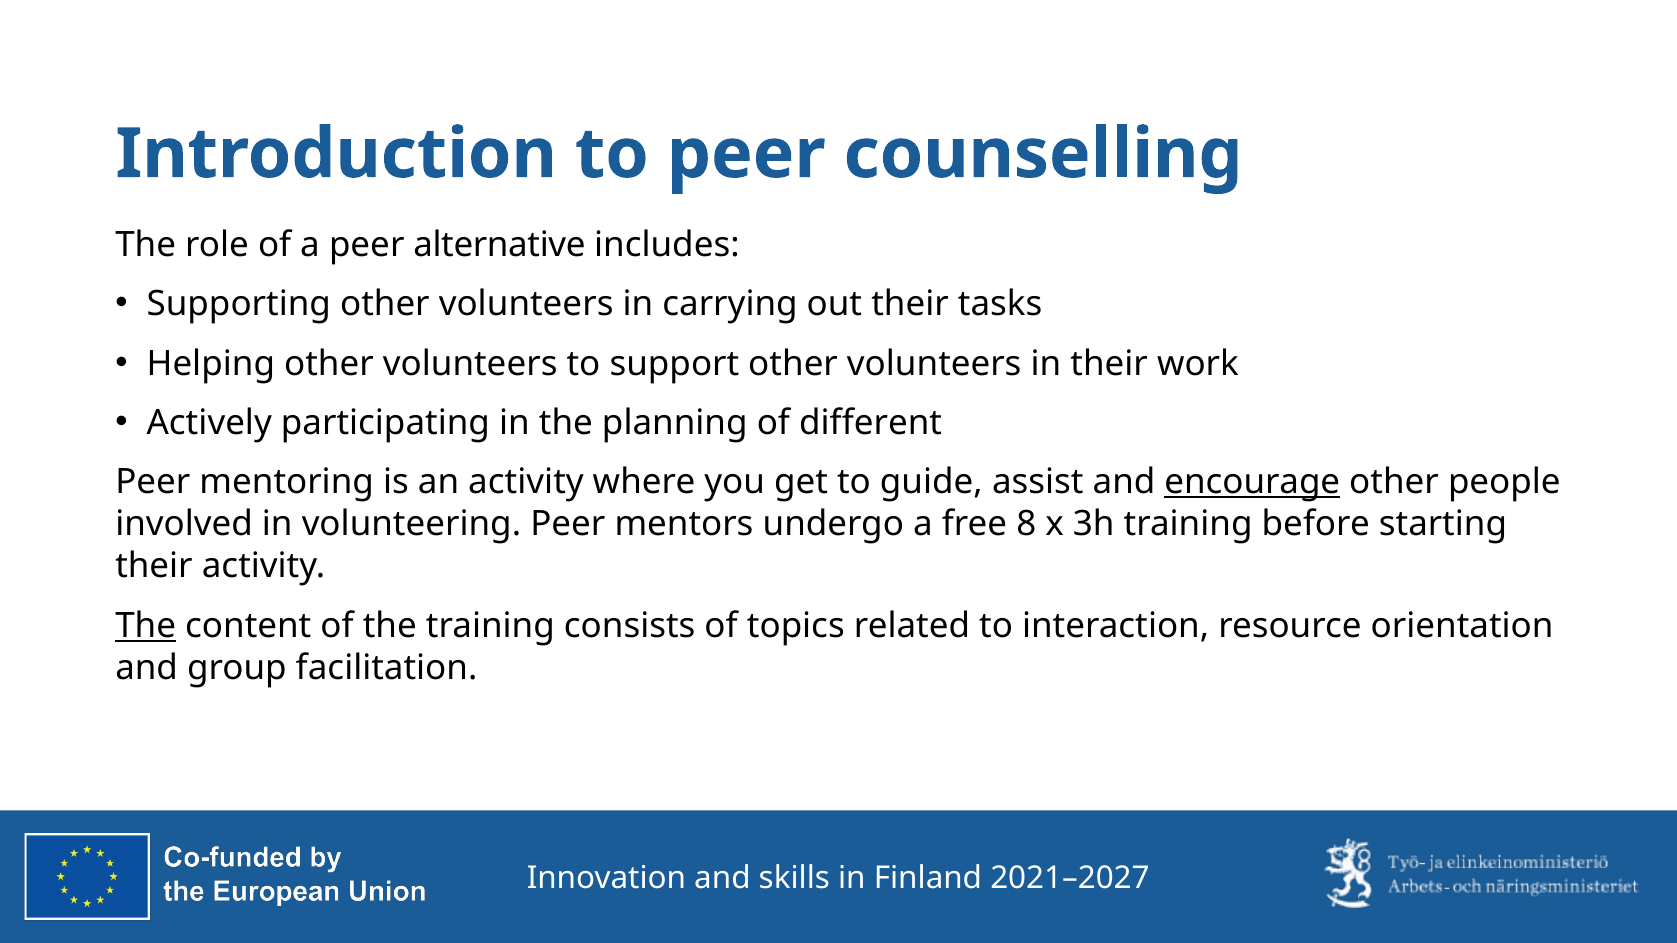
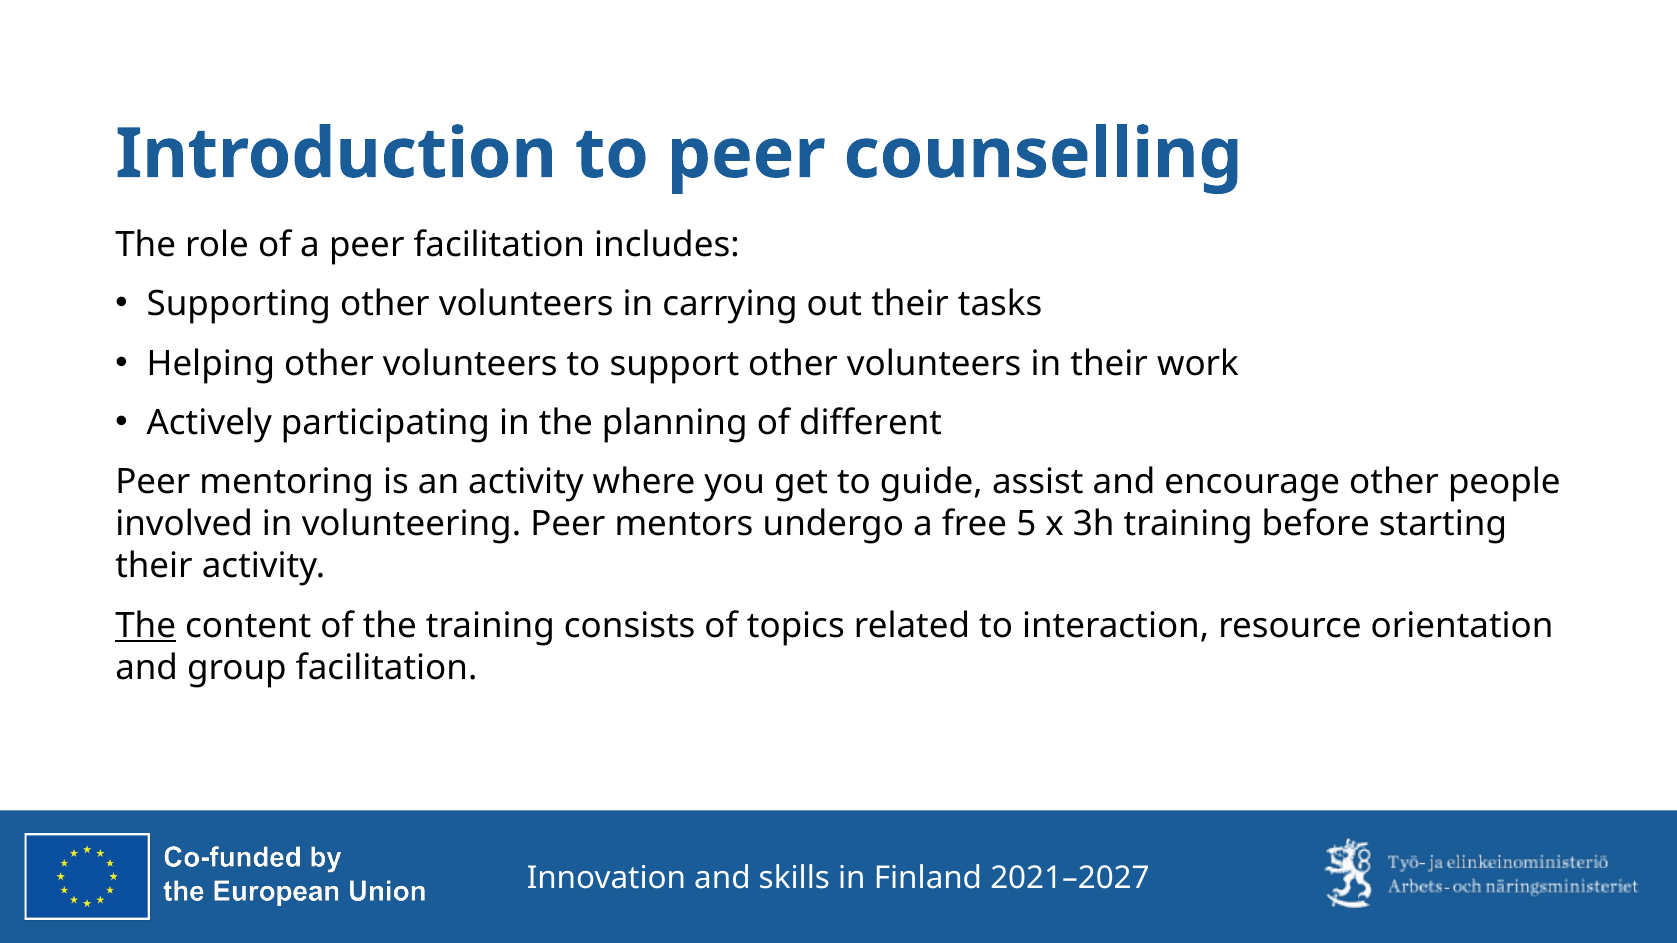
peer alternative: alternative -> facilitation
encourage underline: present -> none
8: 8 -> 5
